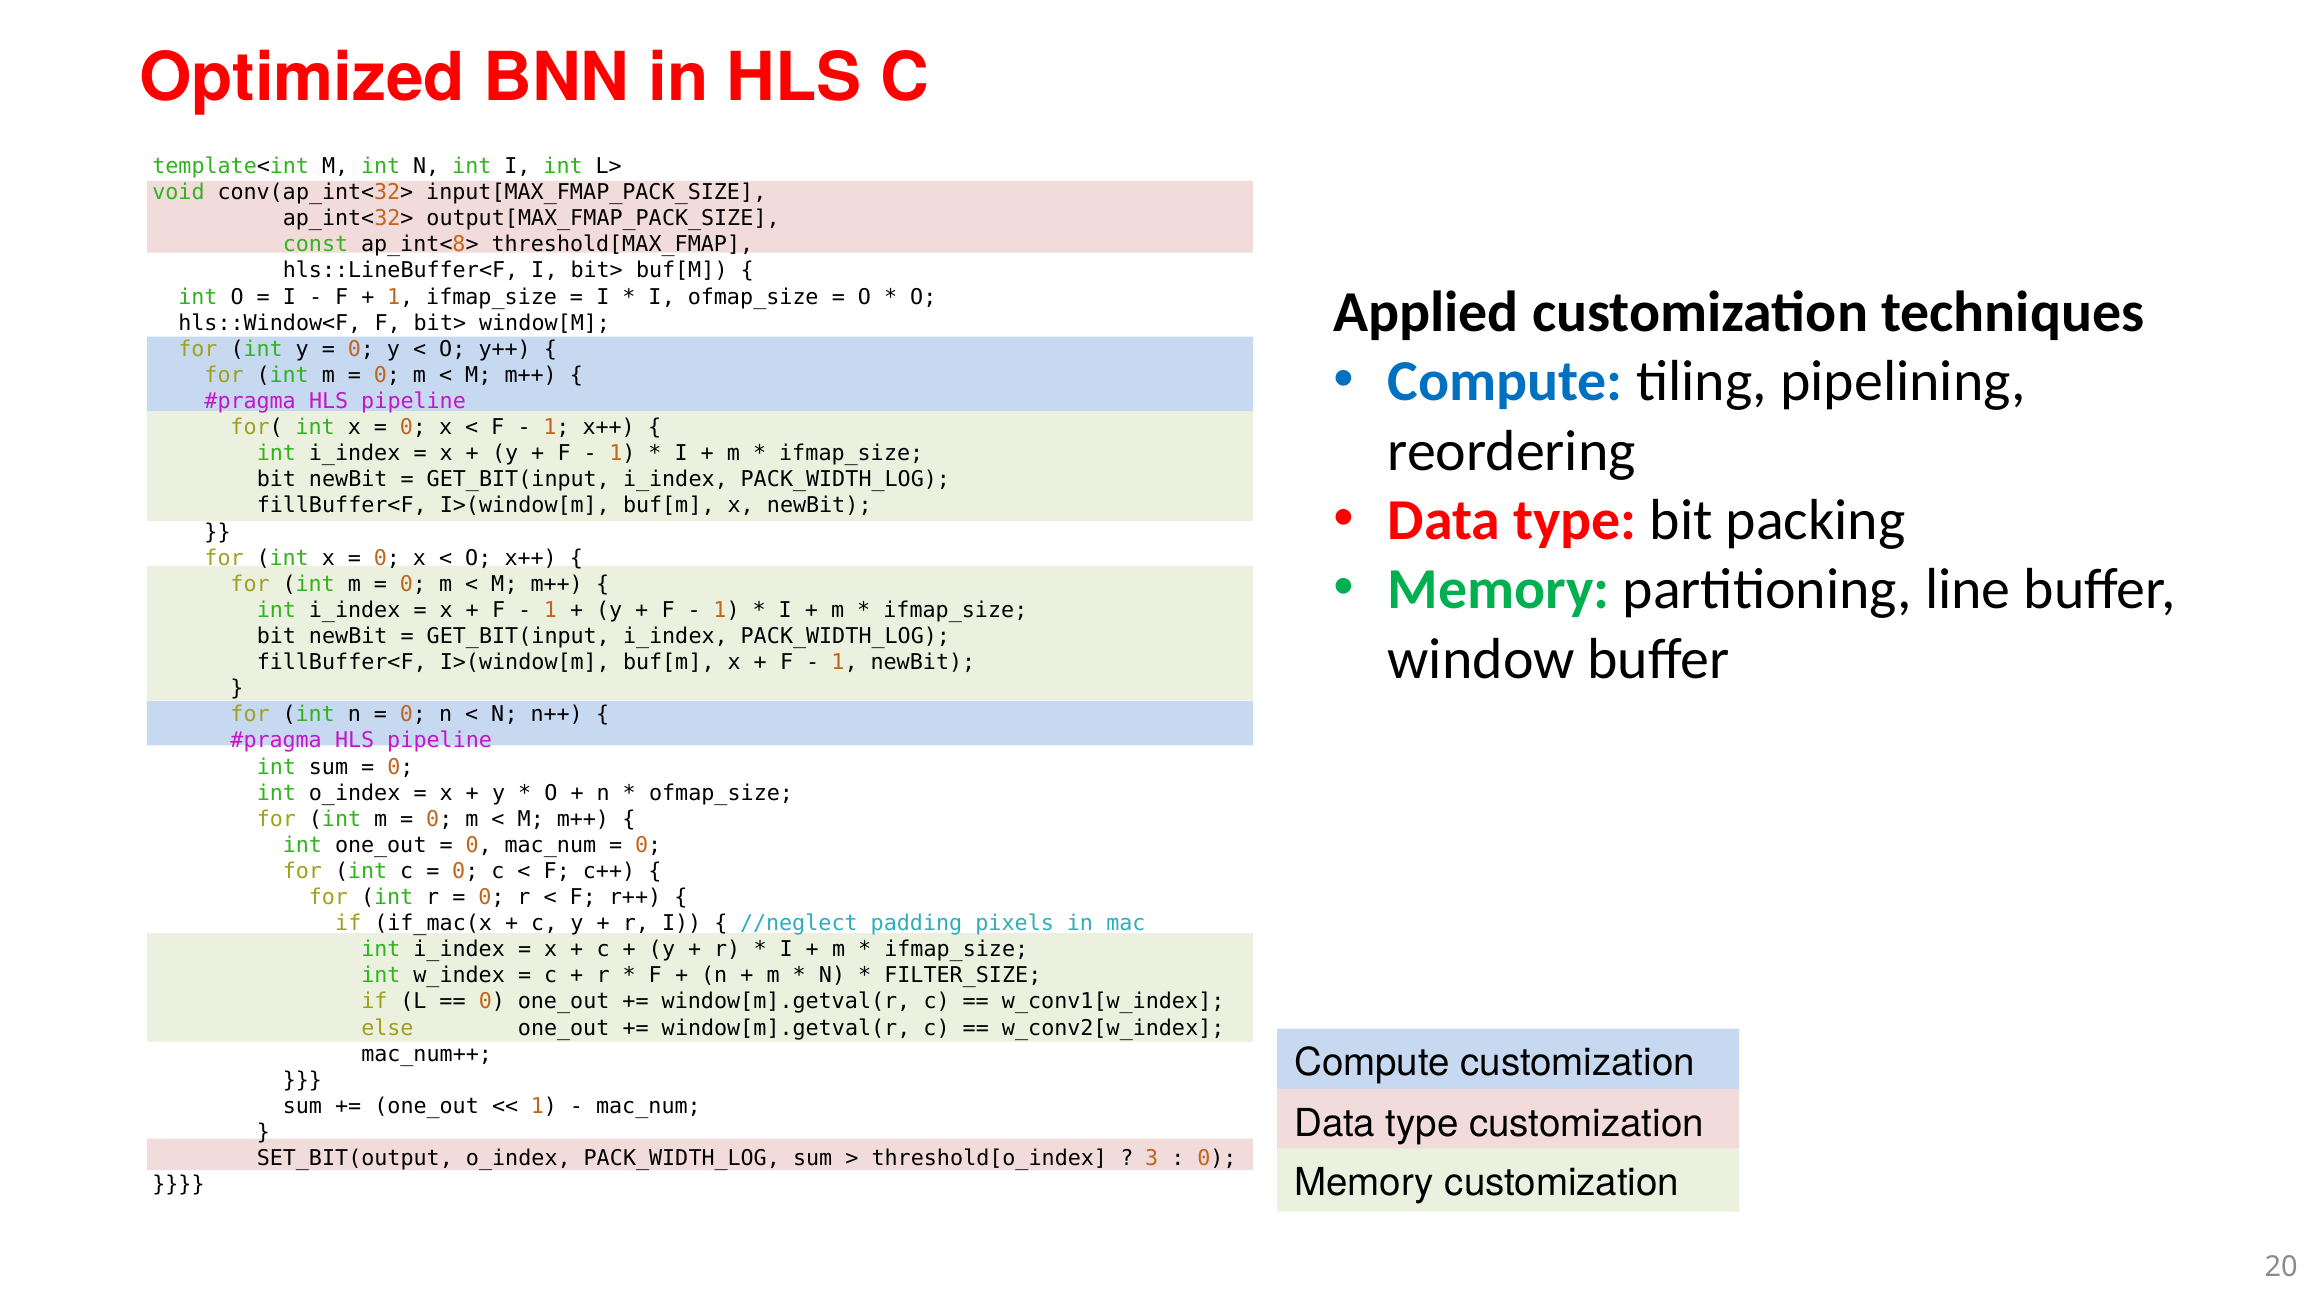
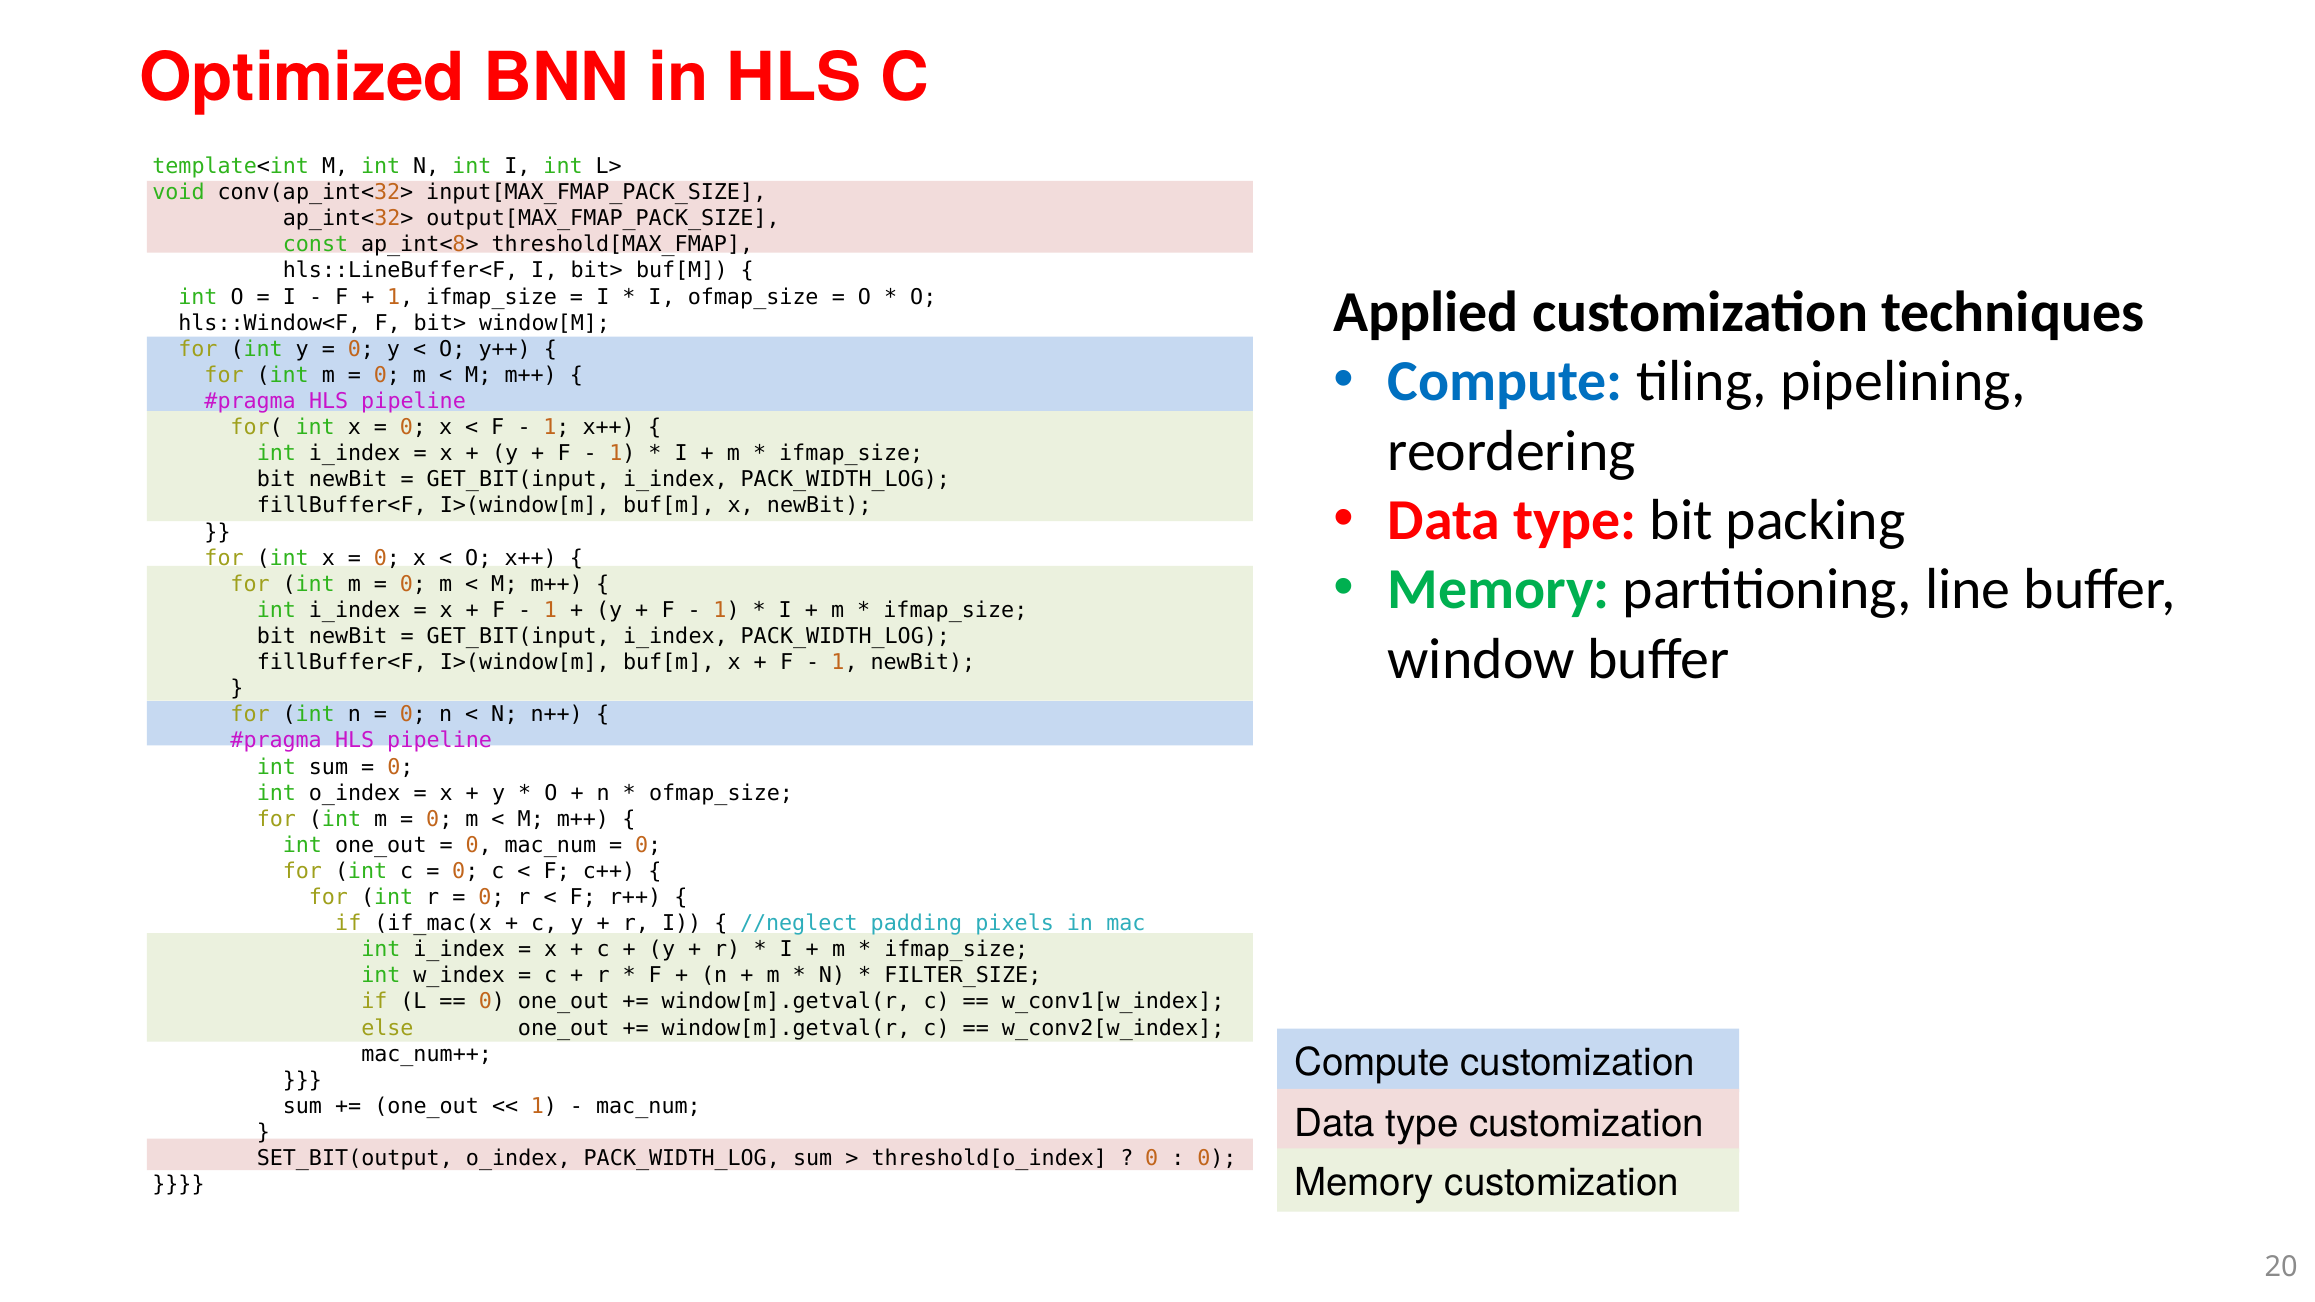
3 at (1152, 1159): 3 -> 0
